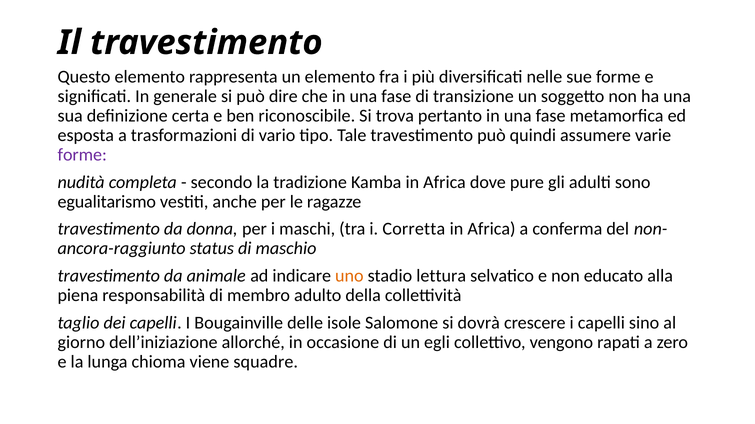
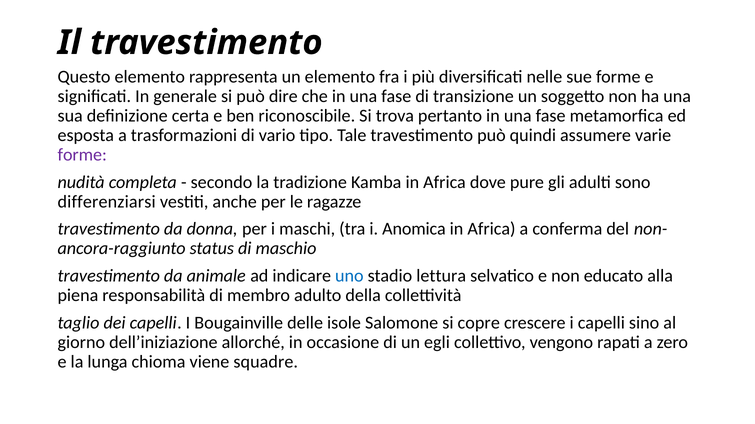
egualitarismo: egualitarismo -> differenziarsi
Corretta: Corretta -> Anomica
uno colour: orange -> blue
dovrà: dovrà -> copre
